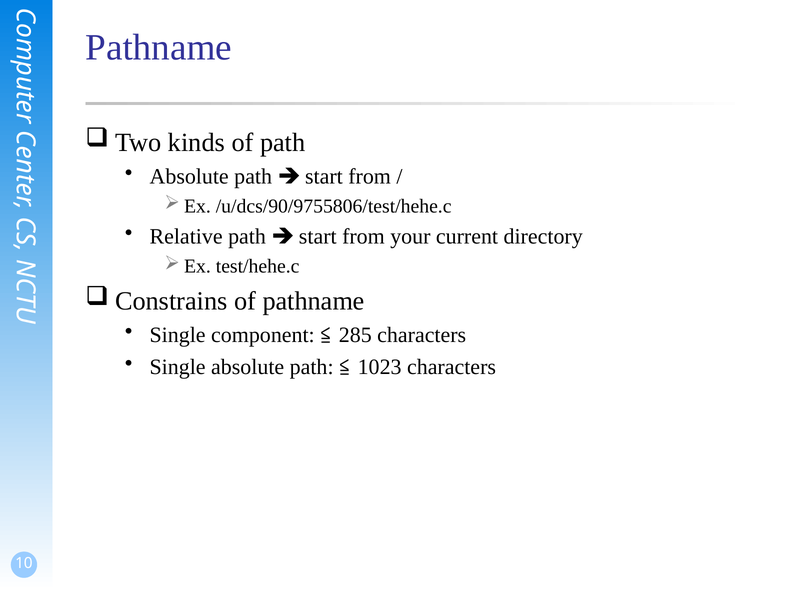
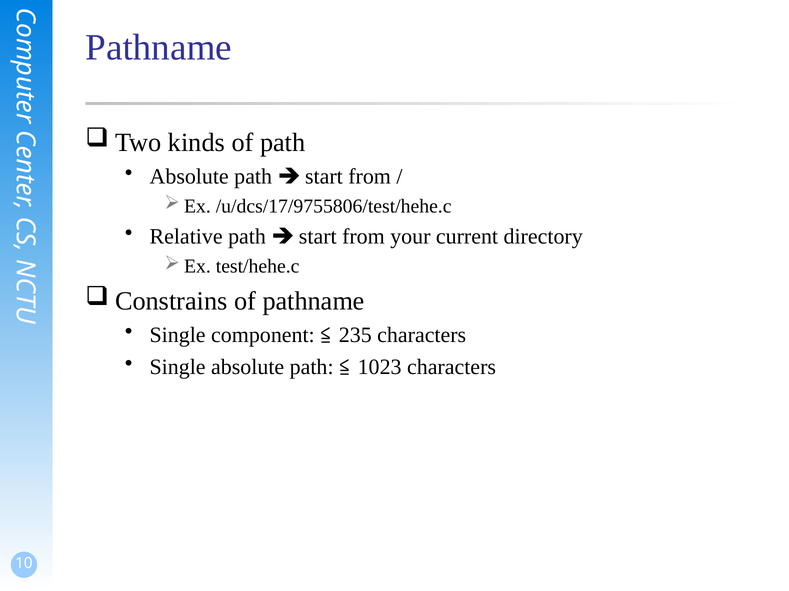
/u/dcs/90/9755806/test/hehe.c: /u/dcs/90/9755806/test/hehe.c -> /u/dcs/17/9755806/test/hehe.c
285: 285 -> 235
